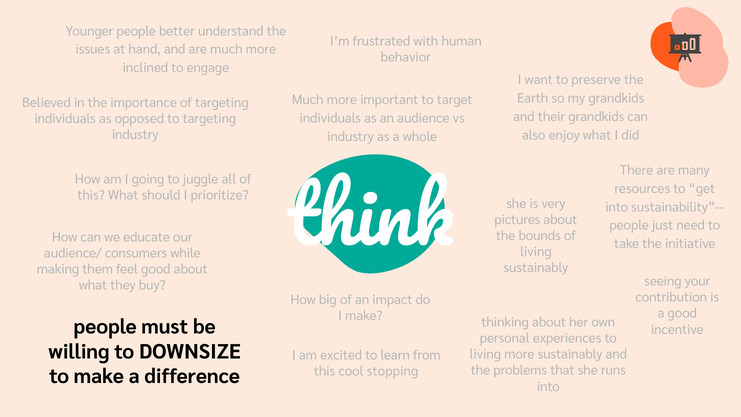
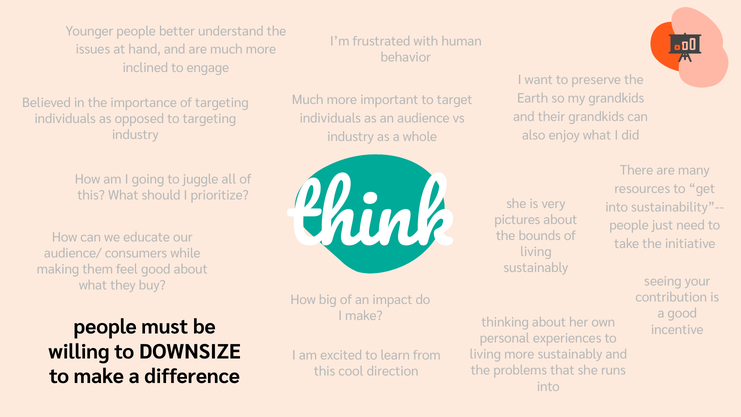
stopping: stopping -> direction
